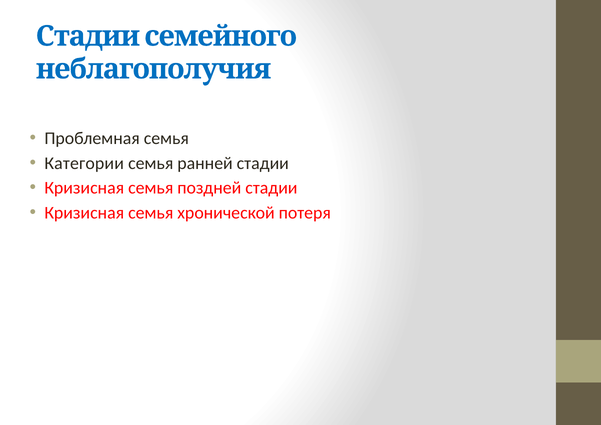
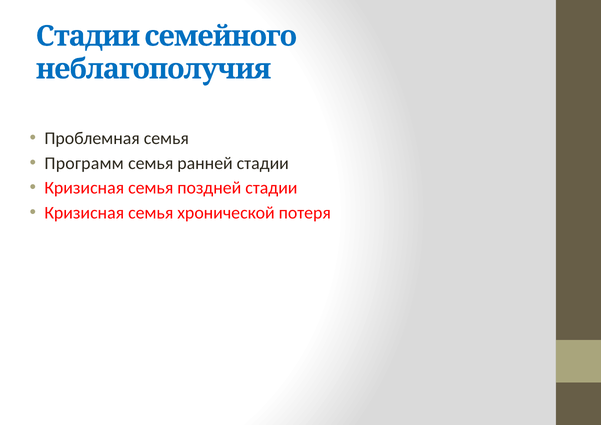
Категории: Категории -> Программ
